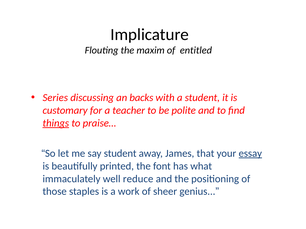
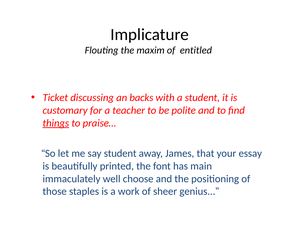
Series: Series -> Ticket
essay underline: present -> none
what: what -> main
reduce: reduce -> choose
